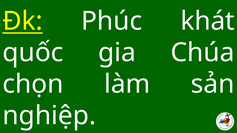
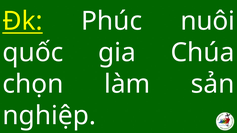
khát: khát -> nuôi
